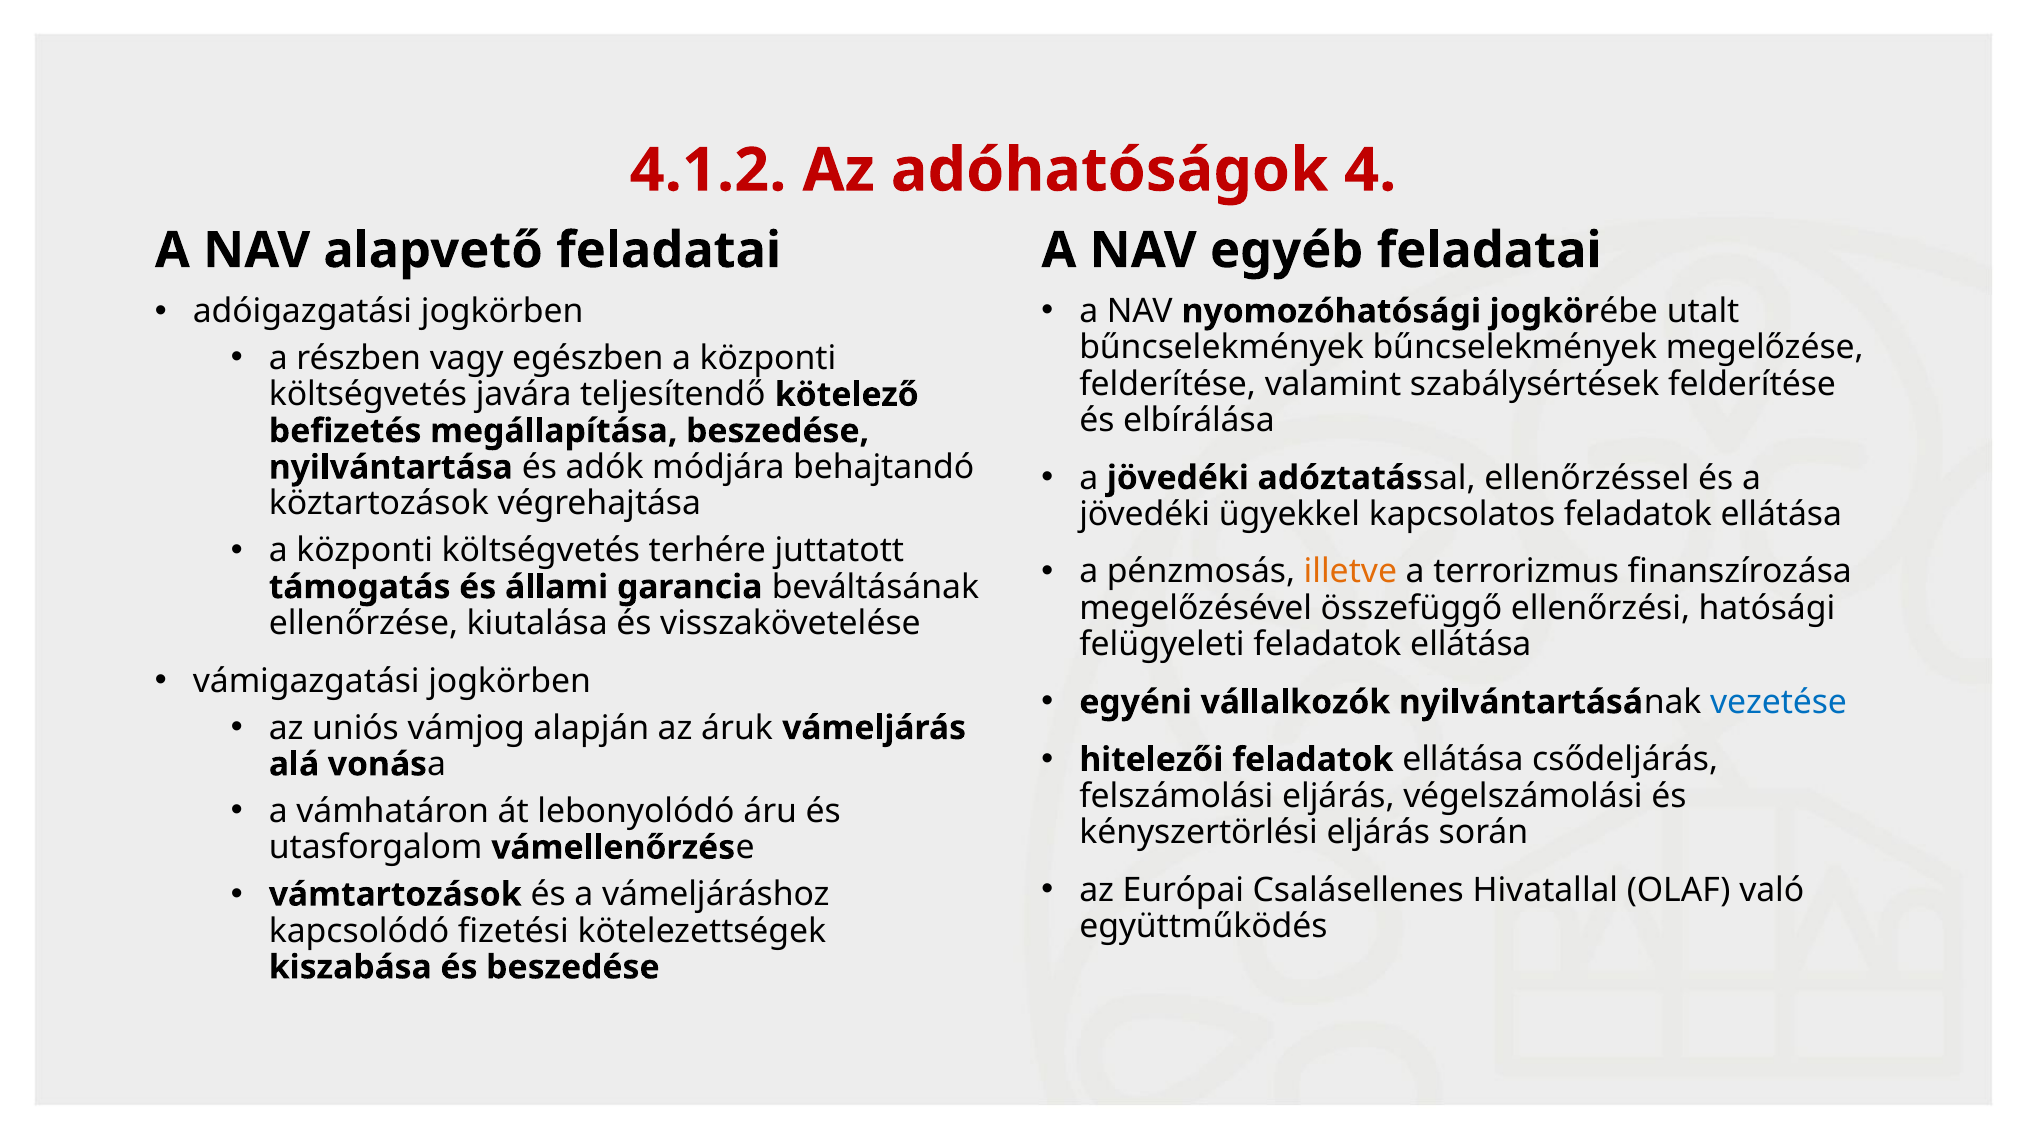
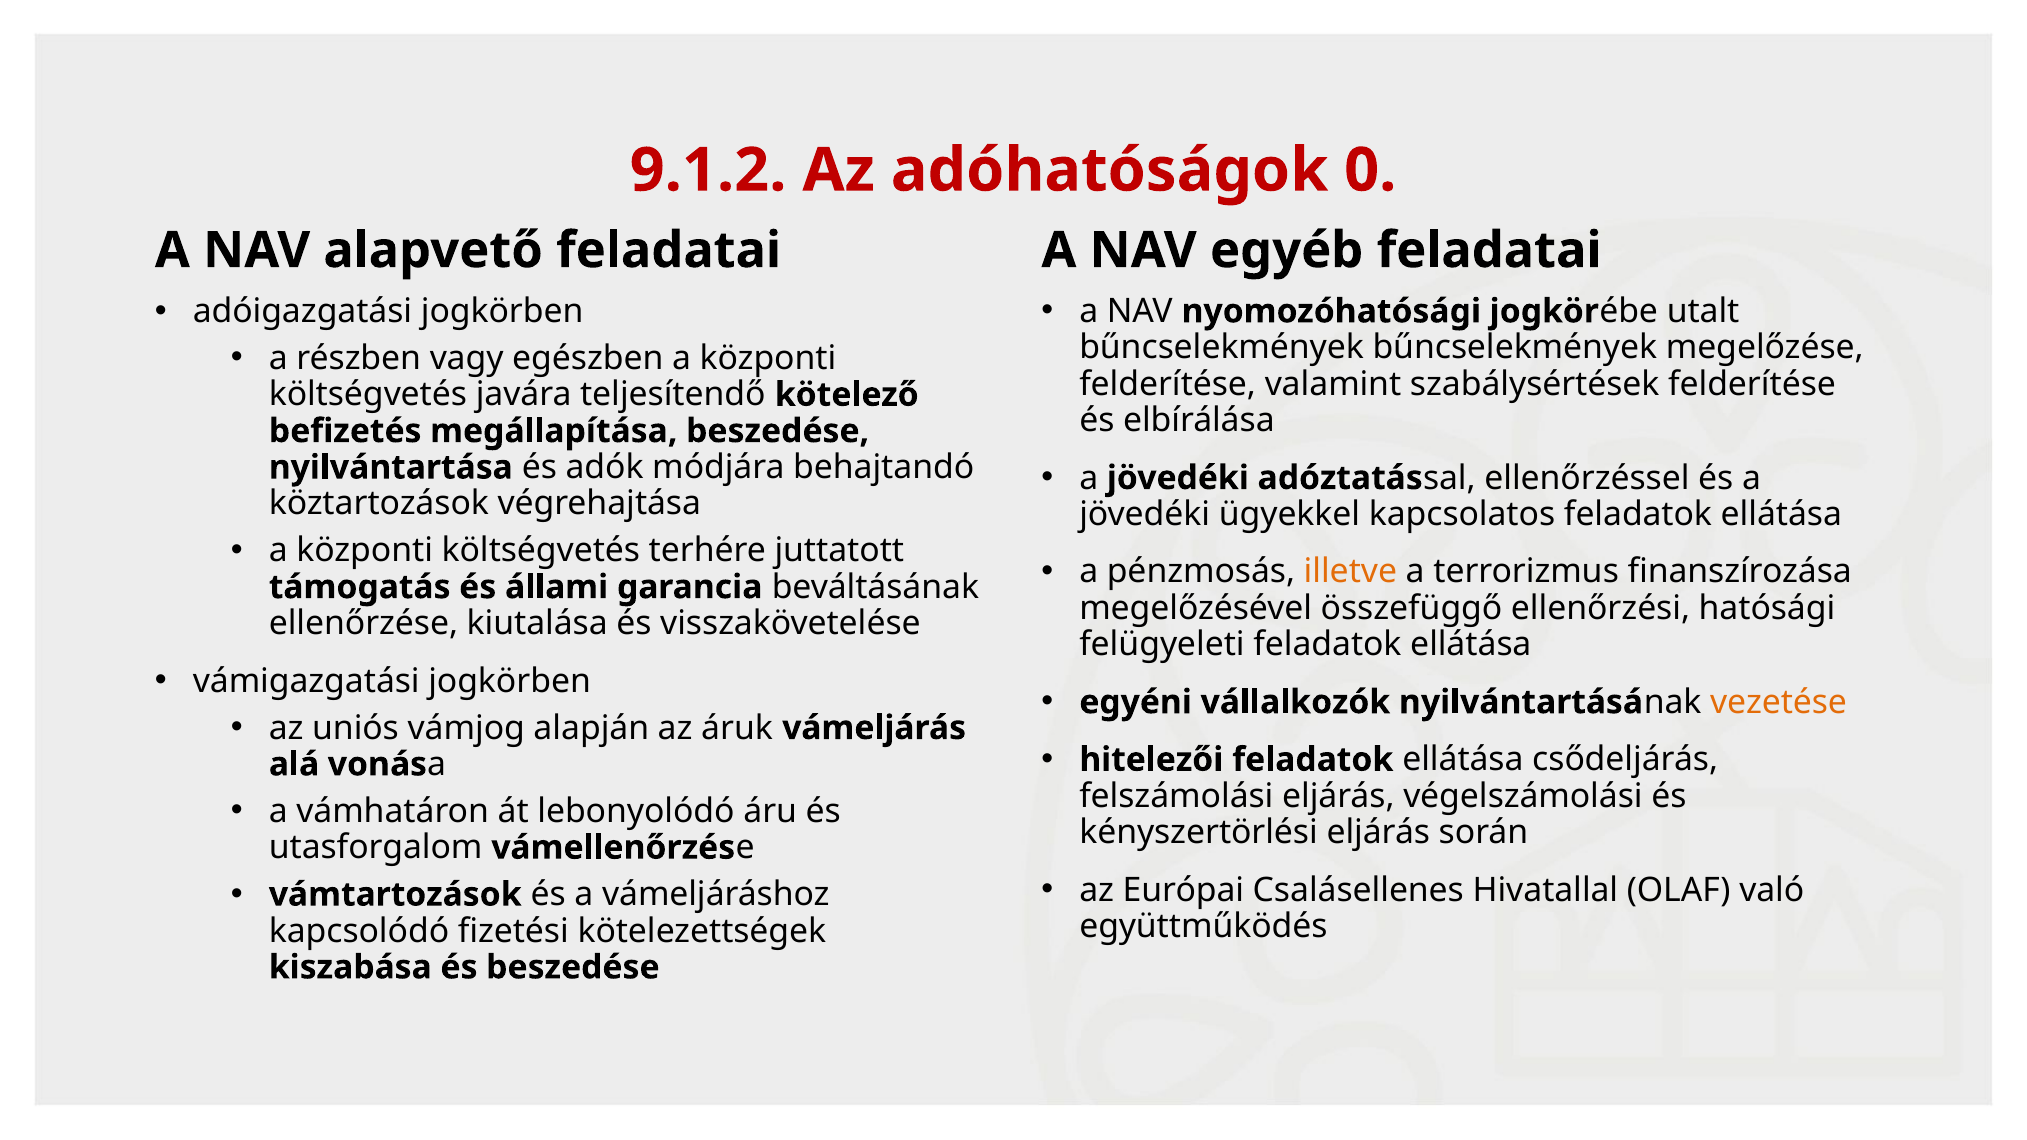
4.1.2: 4.1.2 -> 9.1.2
4: 4 -> 0
vezetése colour: blue -> orange
